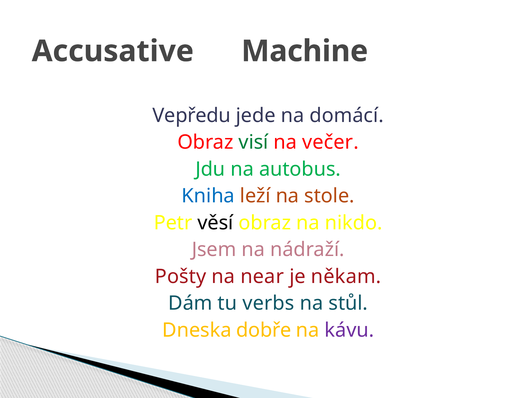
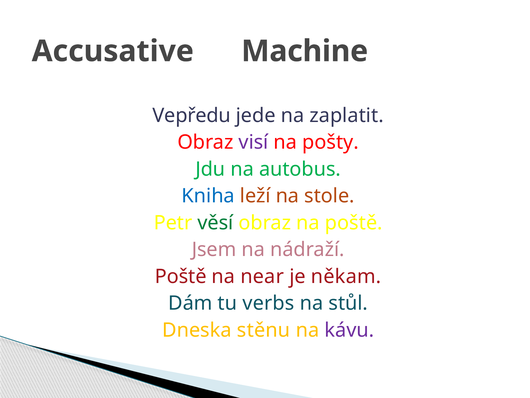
domácí: domácí -> zaplatit
visí colour: green -> purple
večer: večer -> pošty
věsí colour: black -> green
na nikdo: nikdo -> poště
Pošty at (181, 276): Pošty -> Poště
dobře: dobře -> stěnu
